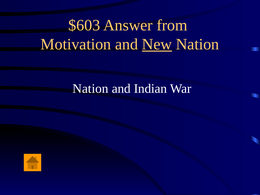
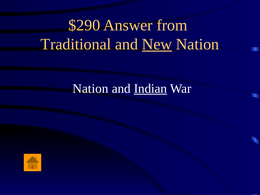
$603: $603 -> $290
Motivation: Motivation -> Traditional
Indian underline: none -> present
